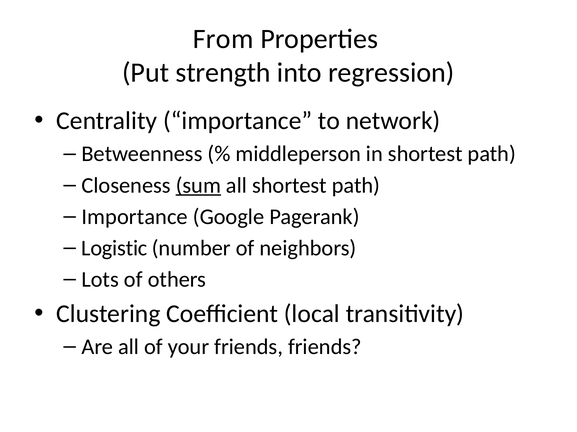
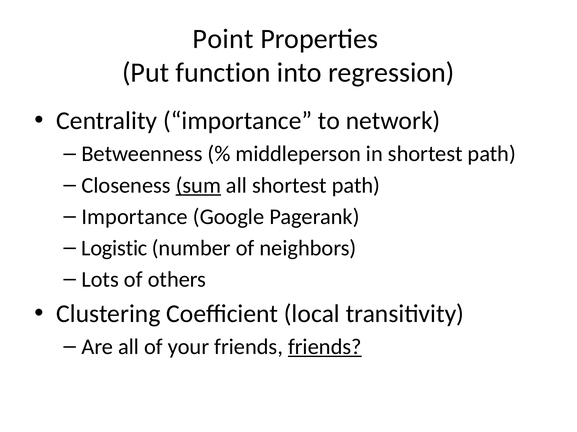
From: From -> Point
strength: strength -> function
friends at (325, 347) underline: none -> present
